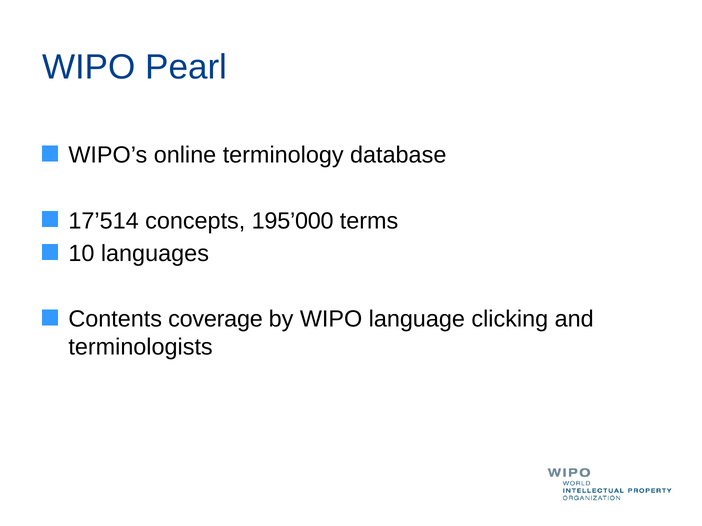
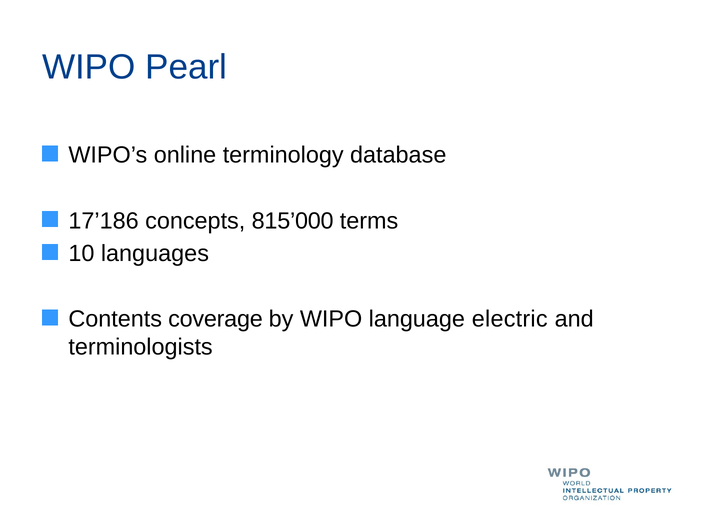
17’514: 17’514 -> 17’186
195’000: 195’000 -> 815’000
clicking: clicking -> electric
